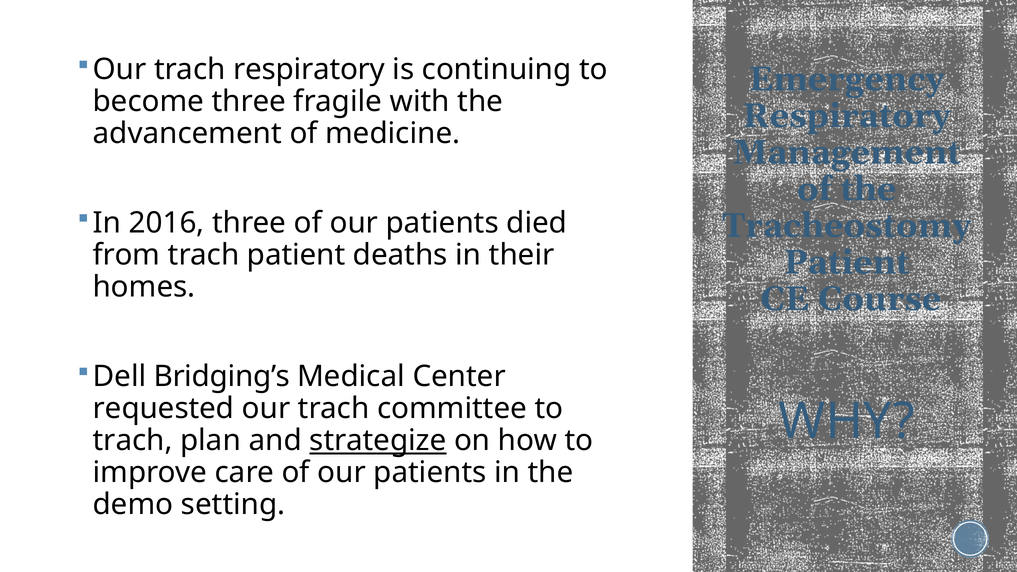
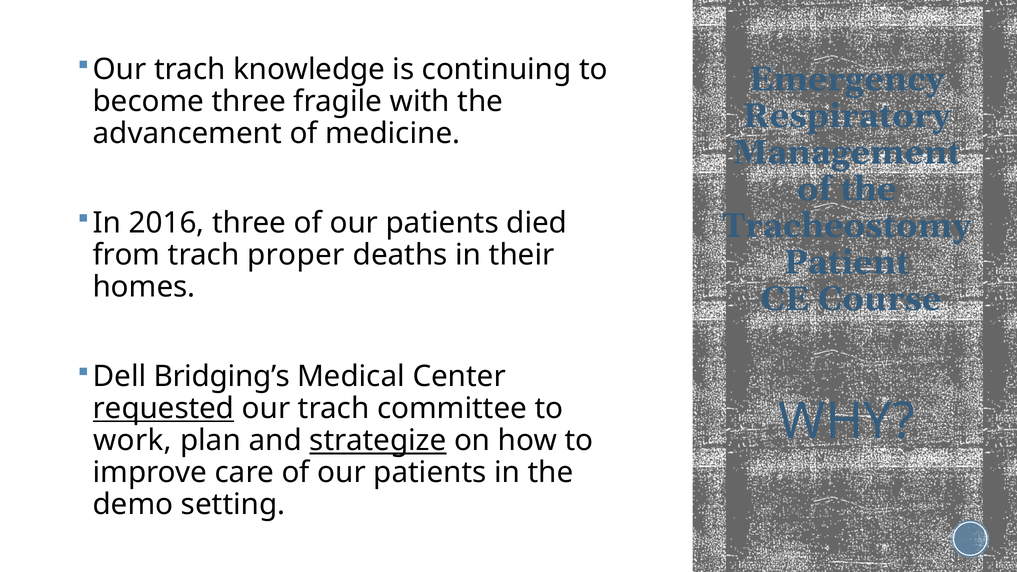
trach respiratory: respiratory -> knowledge
trach patient: patient -> proper
requested underline: none -> present
trach at (133, 441): trach -> work
